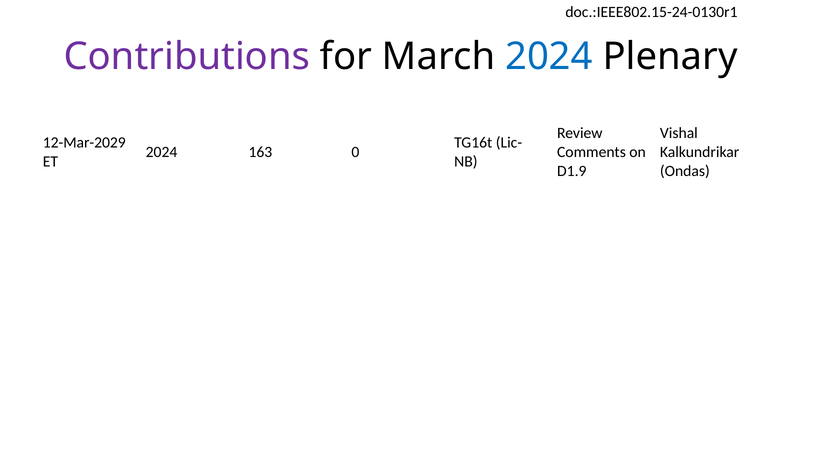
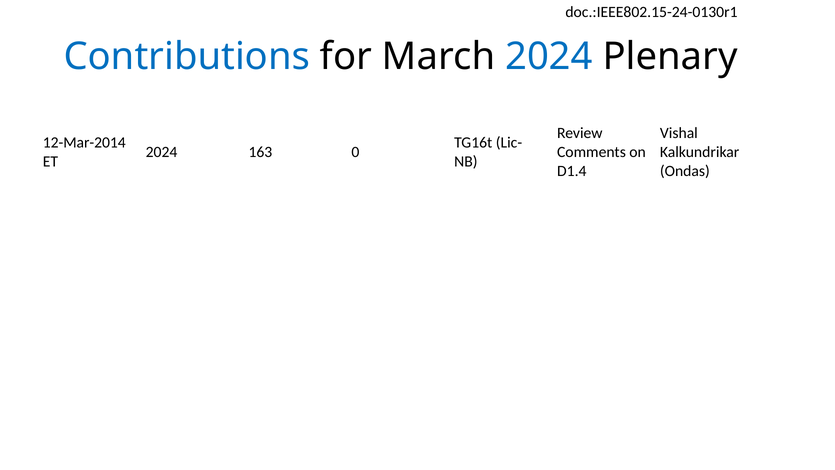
Contributions colour: purple -> blue
12-Mar-2029: 12-Mar-2029 -> 12-Mar-2014
D1.9: D1.9 -> D1.4
